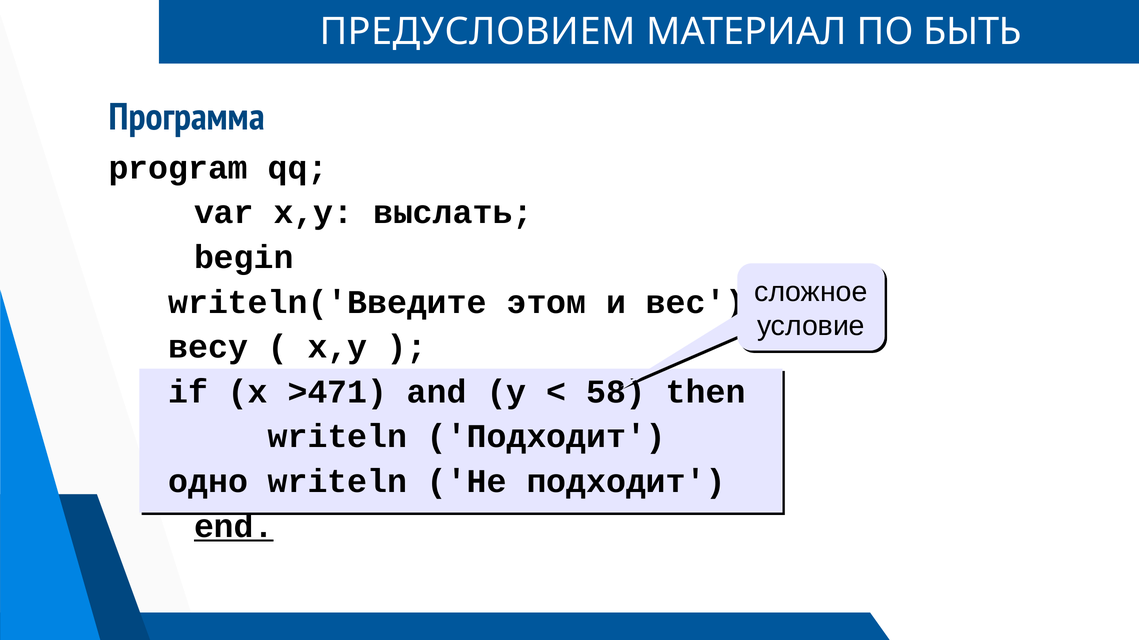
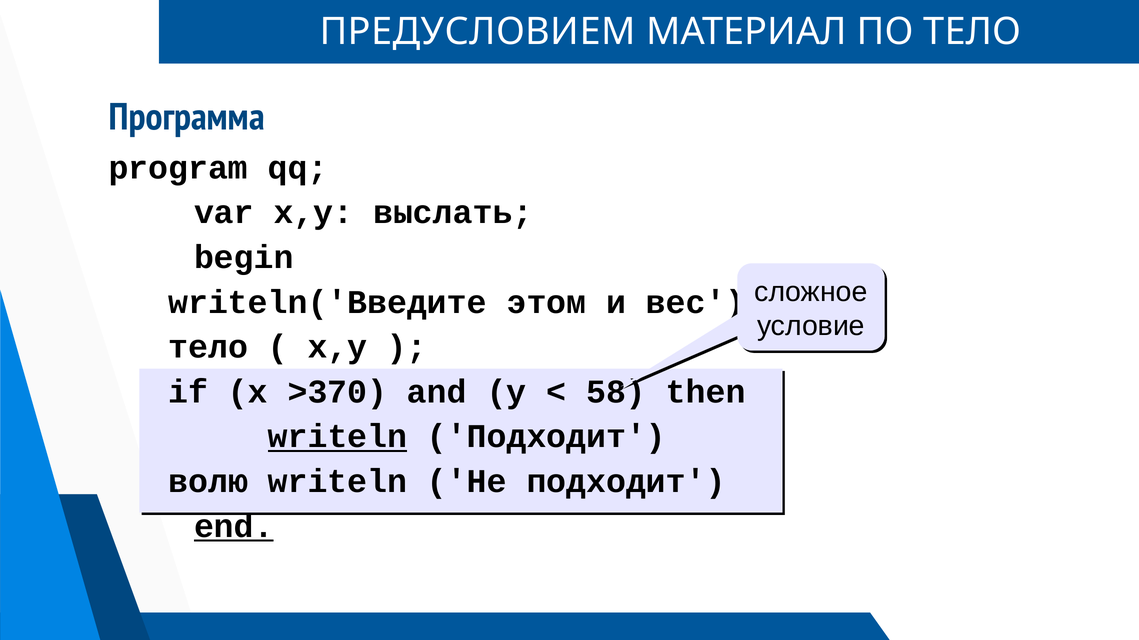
ПО БЫТЬ: БЫТЬ -> ТЕЛО
весу at (208, 347): весу -> тело
>471: >471 -> >370
writeln at (337, 437) underline: none -> present
одно: одно -> волю
